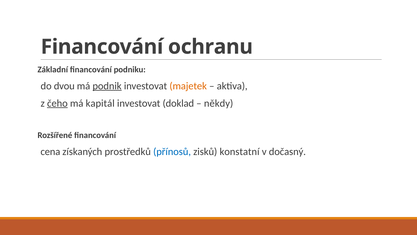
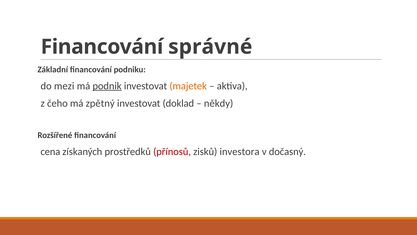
ochranu: ochranu -> správné
dvou: dvou -> mezi
čeho underline: present -> none
kapitál: kapitál -> zpětný
přínosů colour: blue -> red
konstatní: konstatní -> investora
